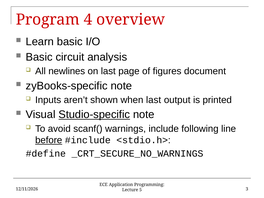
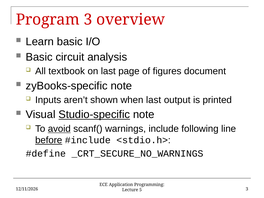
Program 4: 4 -> 3
newlines: newlines -> textbook
avoid underline: none -> present
